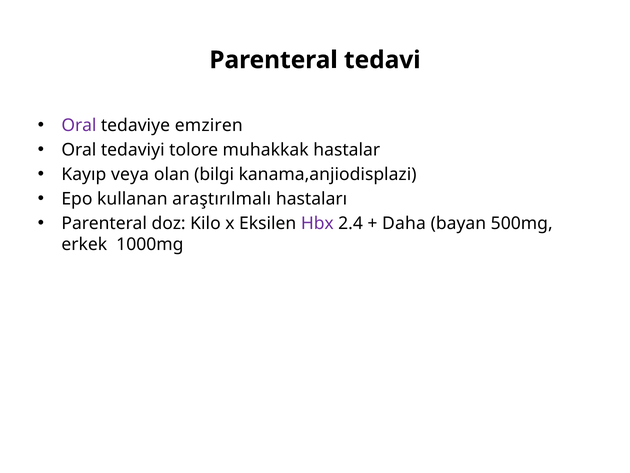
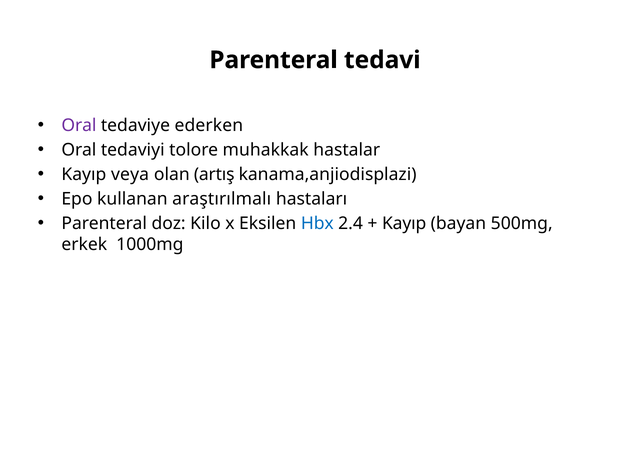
emziren: emziren -> ederken
bilgi: bilgi -> artış
Hbx colour: purple -> blue
Daha at (404, 223): Daha -> Kayıp
